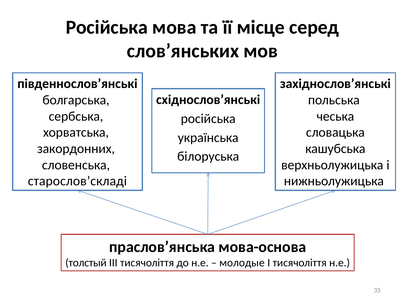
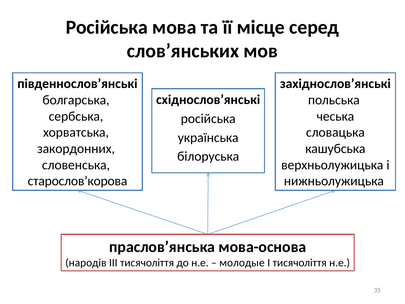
старослов’складі: старослов’складі -> старослов’корова
толстый: толстый -> народів
